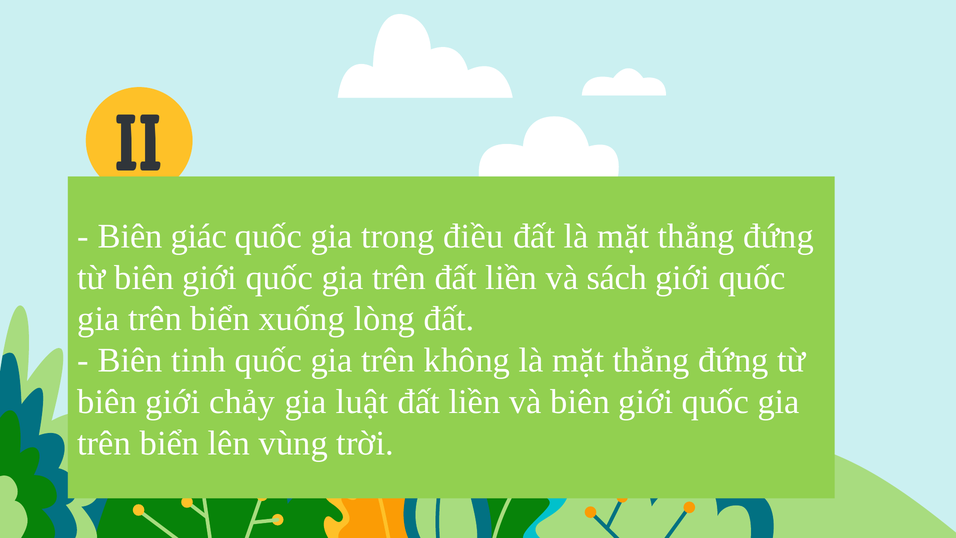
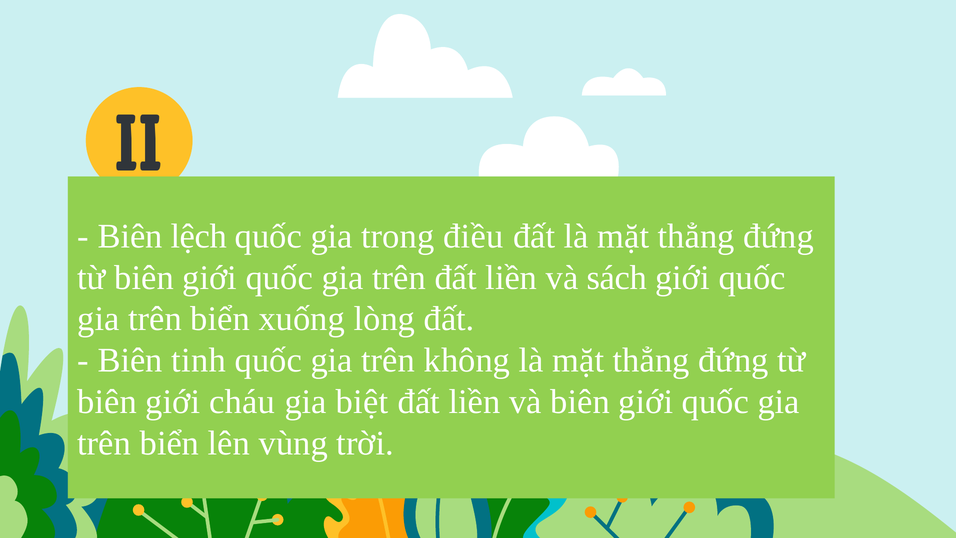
giác: giác -> lệch
chảy: chảy -> cháu
luật: luật -> biệt
